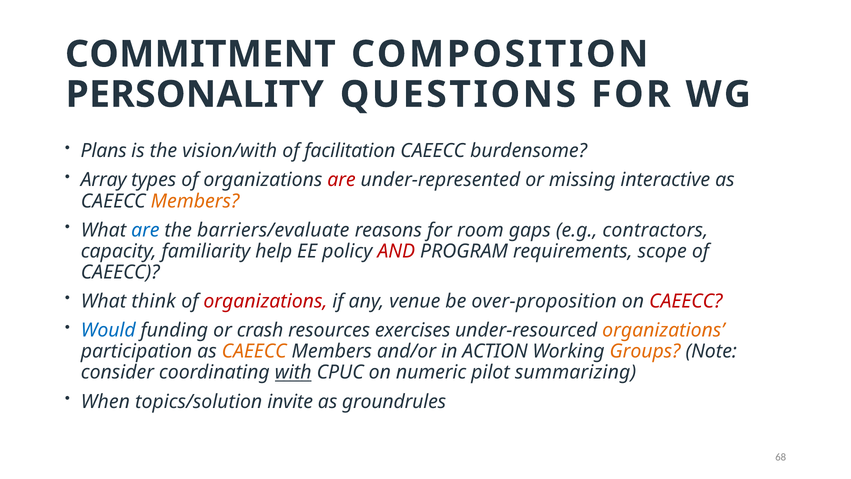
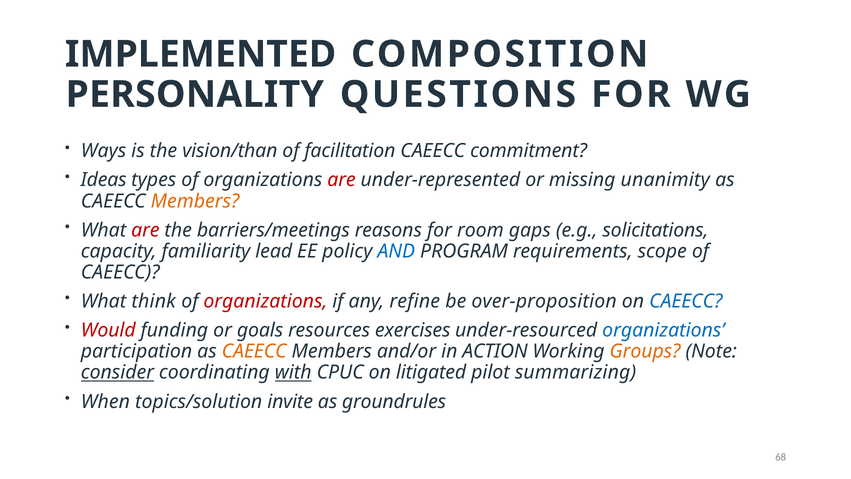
COMMITMENT: COMMITMENT -> IMPLEMENTED
Plans: Plans -> Ways
vision/with: vision/with -> vision/than
burdensome: burdensome -> commitment
Array: Array -> Ideas
interactive: interactive -> unanimity
are at (145, 230) colour: blue -> red
barriers/evaluate: barriers/evaluate -> barriers/meetings
contractors: contractors -> solicitations
help: help -> lead
AND colour: red -> blue
venue: venue -> refine
CAEECC at (686, 301) colour: red -> blue
Would colour: blue -> red
crash: crash -> goals
organizations at (663, 330) colour: orange -> blue
consider underline: none -> present
numeric: numeric -> litigated
